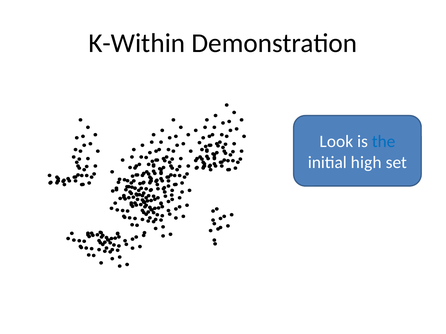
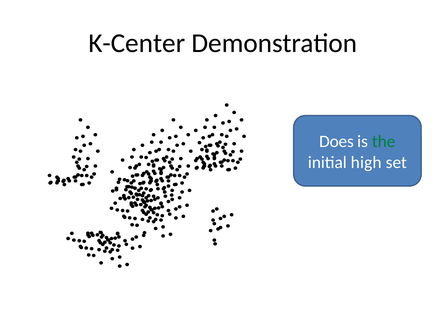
K-Within: K-Within -> K-Center
Look: Look -> Does
the colour: blue -> green
